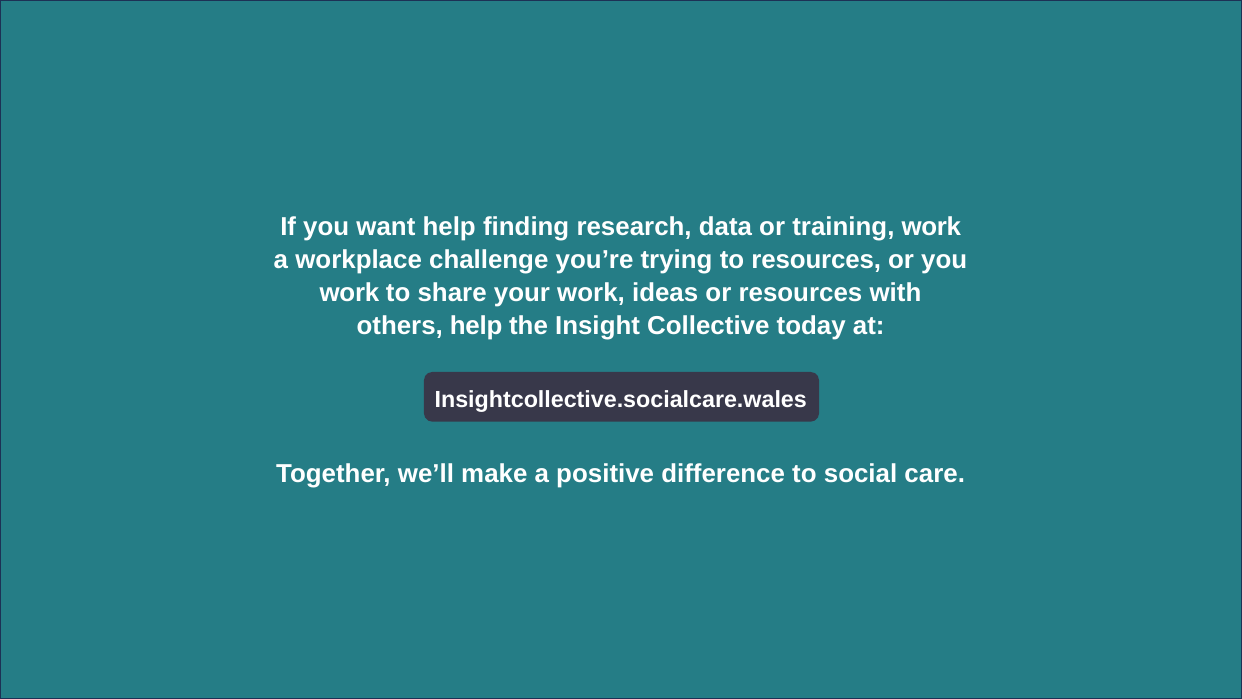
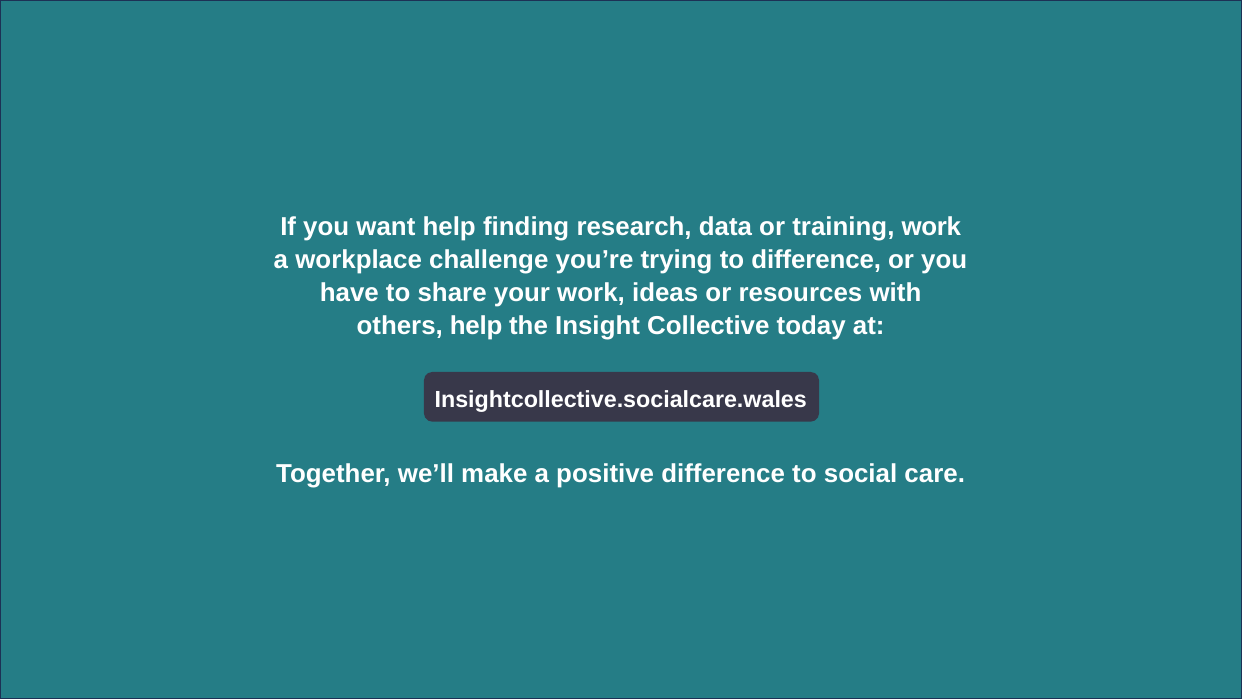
to resources: resources -> difference
work at (349, 293): work -> have
